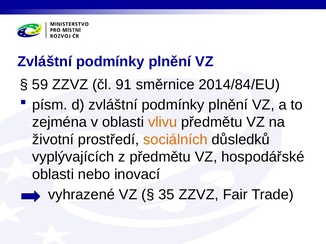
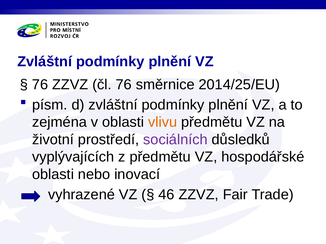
59 at (40, 85): 59 -> 76
čl 91: 91 -> 76
2014/84/EU: 2014/84/EU -> 2014/25/EU
sociálních colour: orange -> purple
35: 35 -> 46
